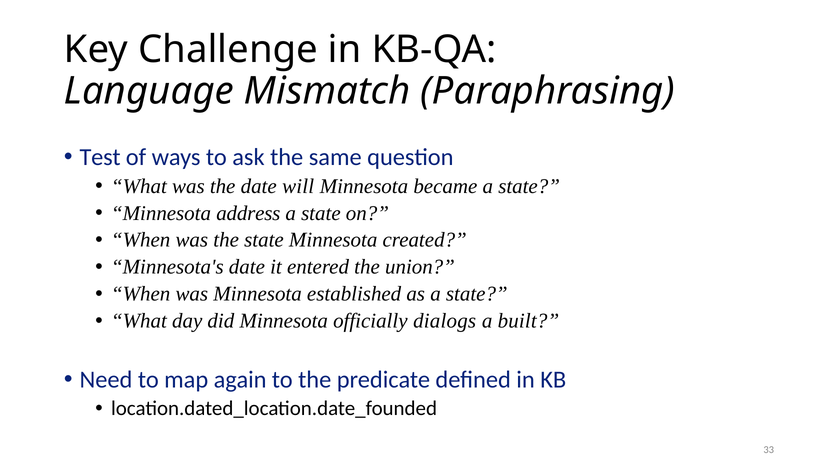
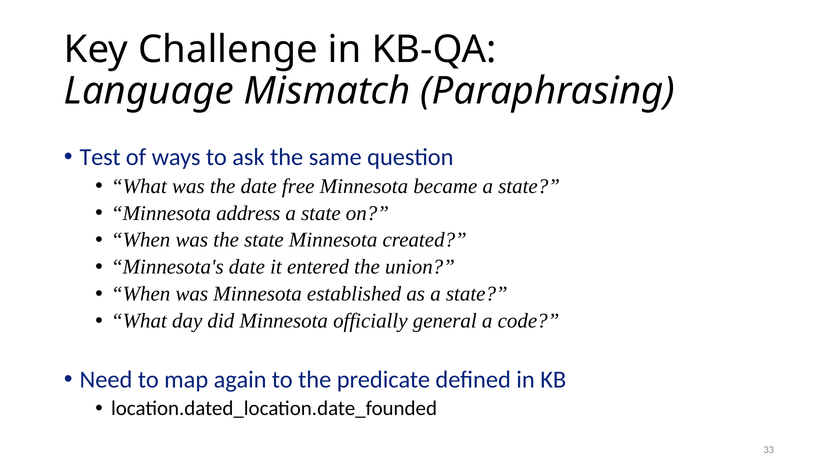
will: will -> free
dialogs: dialogs -> general
built: built -> code
